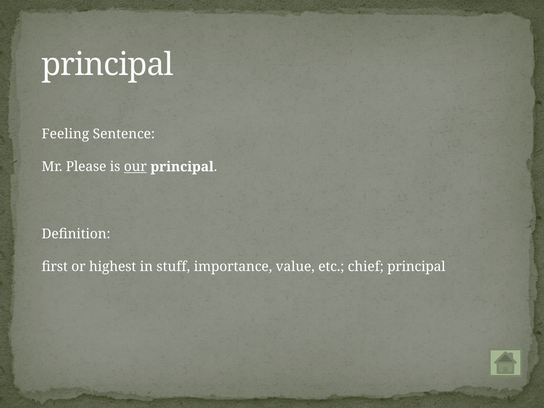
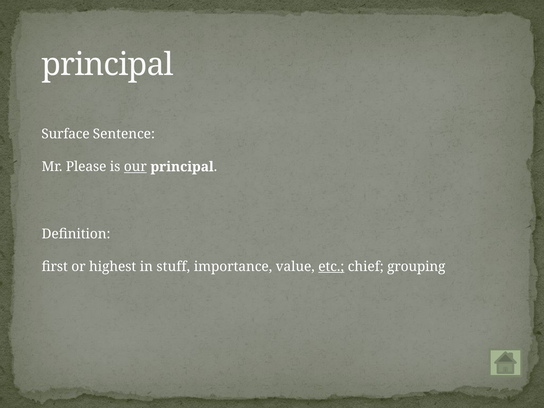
Feeling: Feeling -> Surface
etc underline: none -> present
chief principal: principal -> grouping
